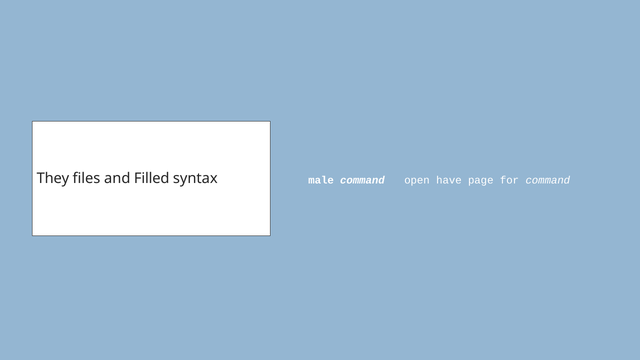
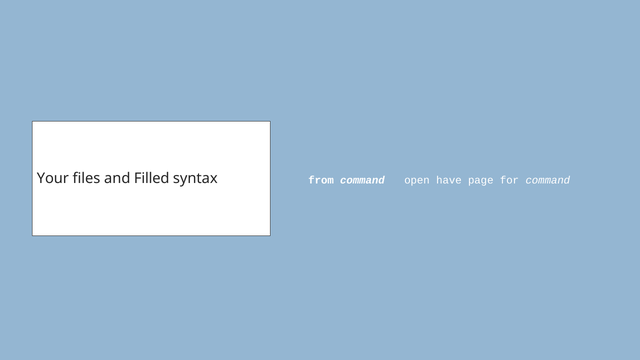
They: They -> Your
male: male -> from
